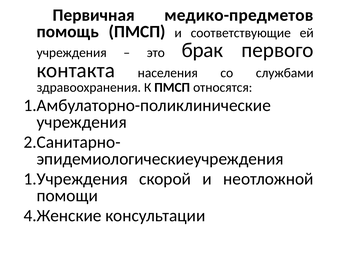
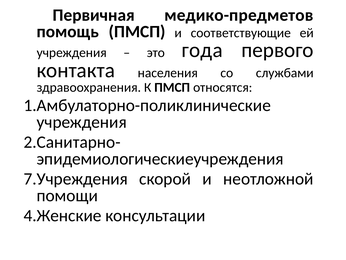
брак: брак -> года
1.Учреждения: 1.Учреждения -> 7.Учреждения
